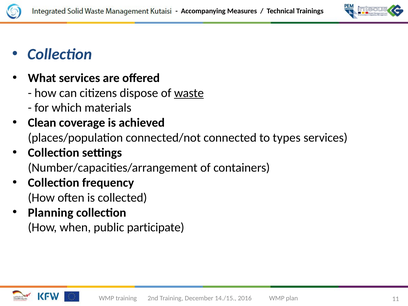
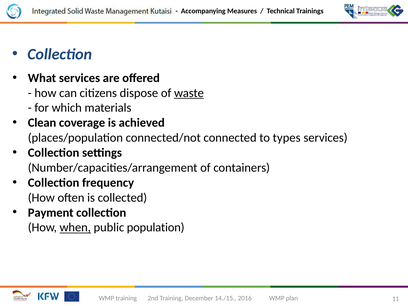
Planning: Planning -> Payment
when underline: none -> present
participate: participate -> population
